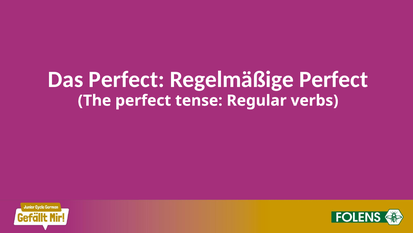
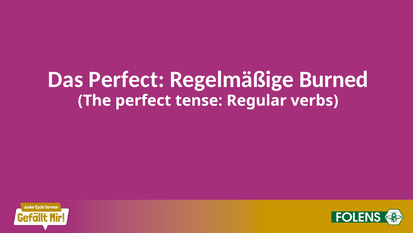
Regelmäßige Perfect: Perfect -> Burned
